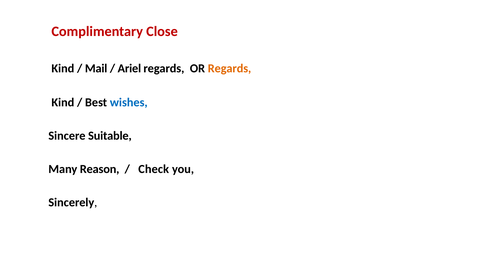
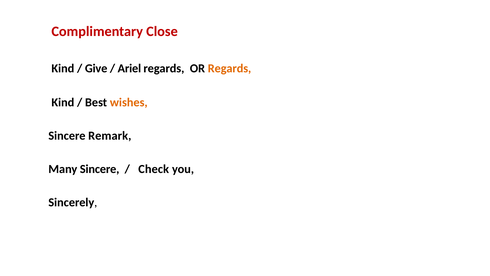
Mail: Mail -> Give
wishes colour: blue -> orange
Suitable: Suitable -> Remark
Many Reason: Reason -> Sincere
